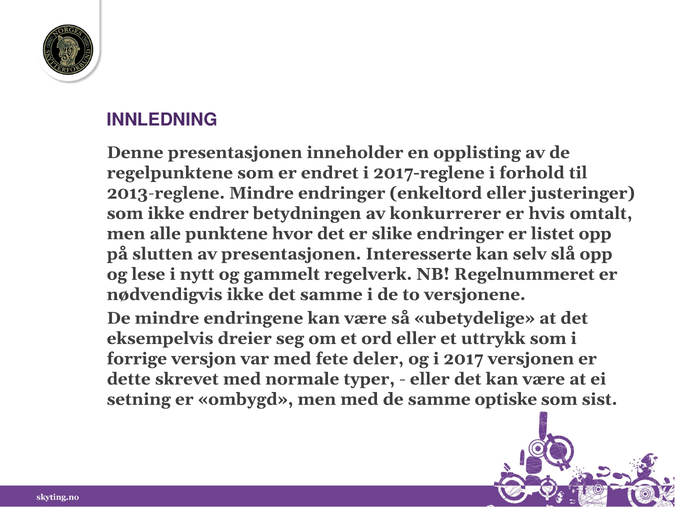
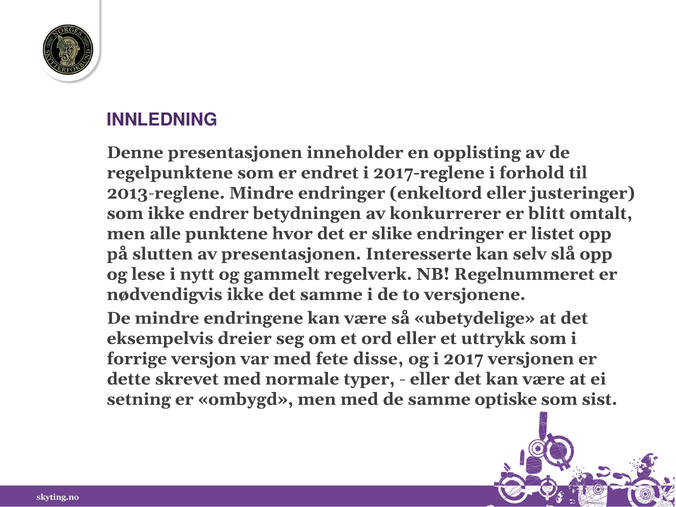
hvis: hvis -> blitt
deler: deler -> disse
